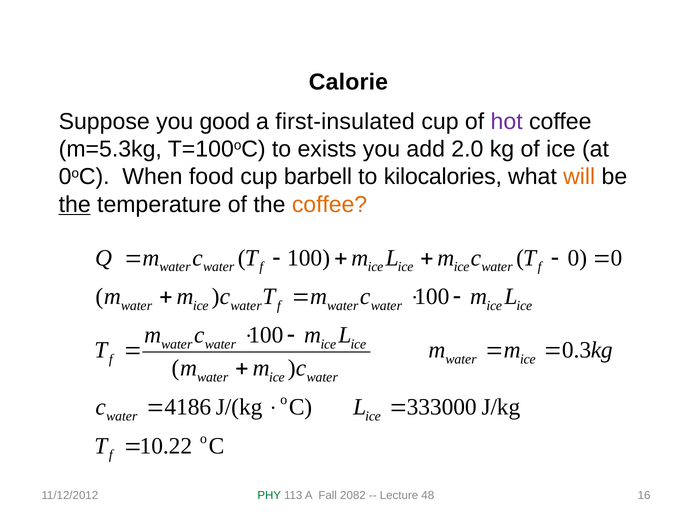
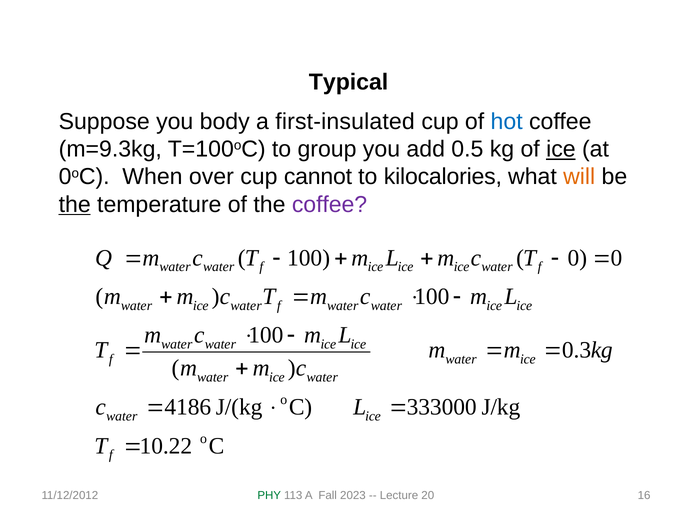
Calorie: Calorie -> Typical
good: good -> body
hot colour: purple -> blue
m=5.3kg: m=5.3kg -> m=9.3kg
exists: exists -> group
2.0: 2.0 -> 0.5
ice at (561, 149) underline: none -> present
food: food -> over
barbell: barbell -> cannot
coffee at (330, 205) colour: orange -> purple
2082: 2082 -> 2023
48: 48 -> 20
